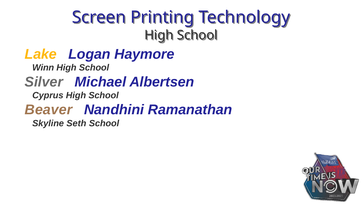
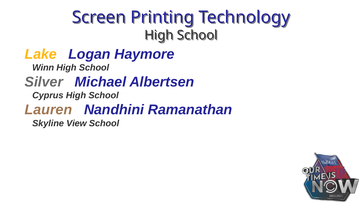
Beaver: Beaver -> Lauren
Seth: Seth -> View
